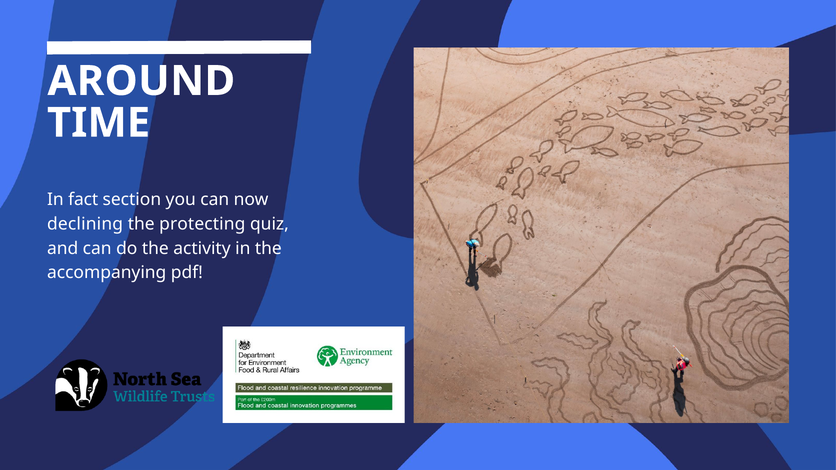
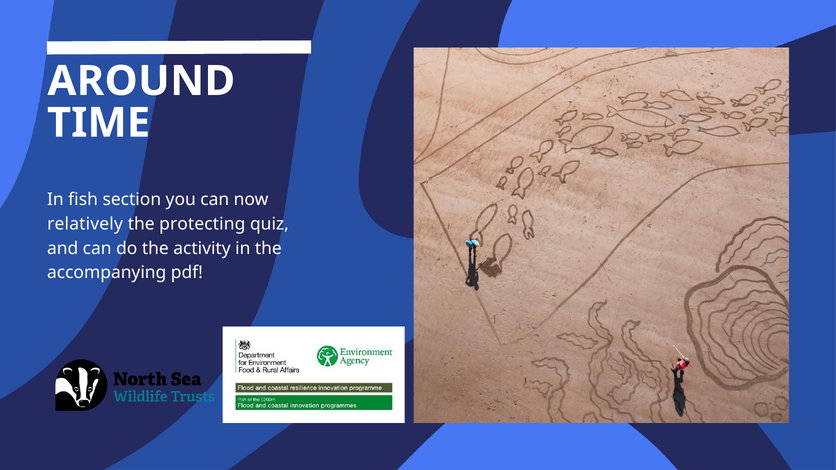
fact: fact -> fish
declining: declining -> relatively
